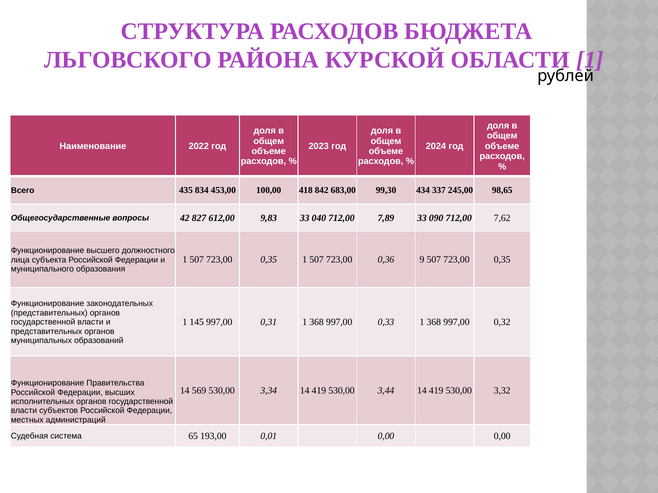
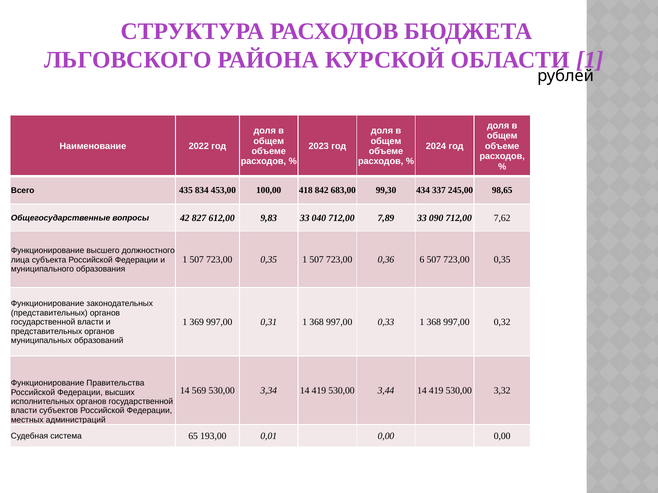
9: 9 -> 6
145: 145 -> 369
